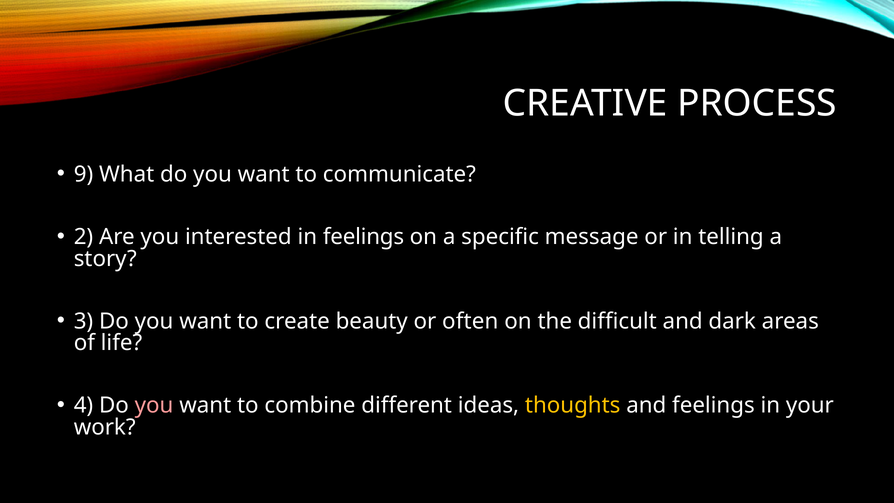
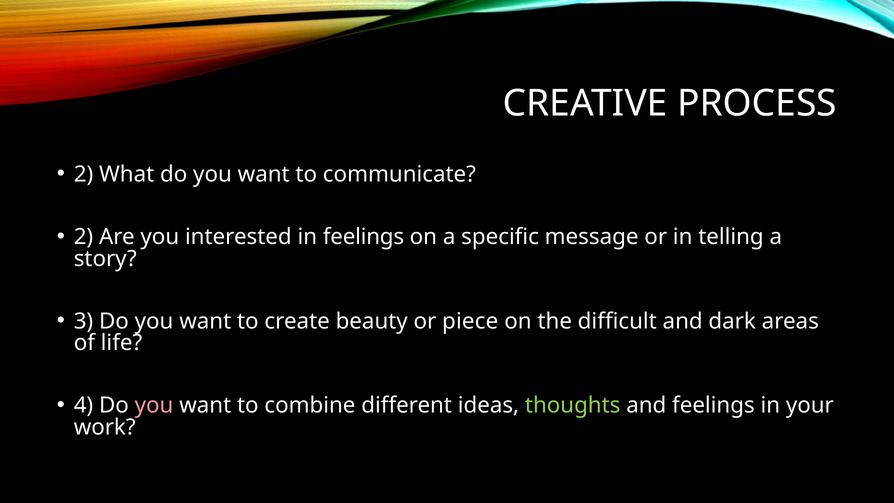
9 at (83, 174): 9 -> 2
often: often -> piece
thoughts colour: yellow -> light green
